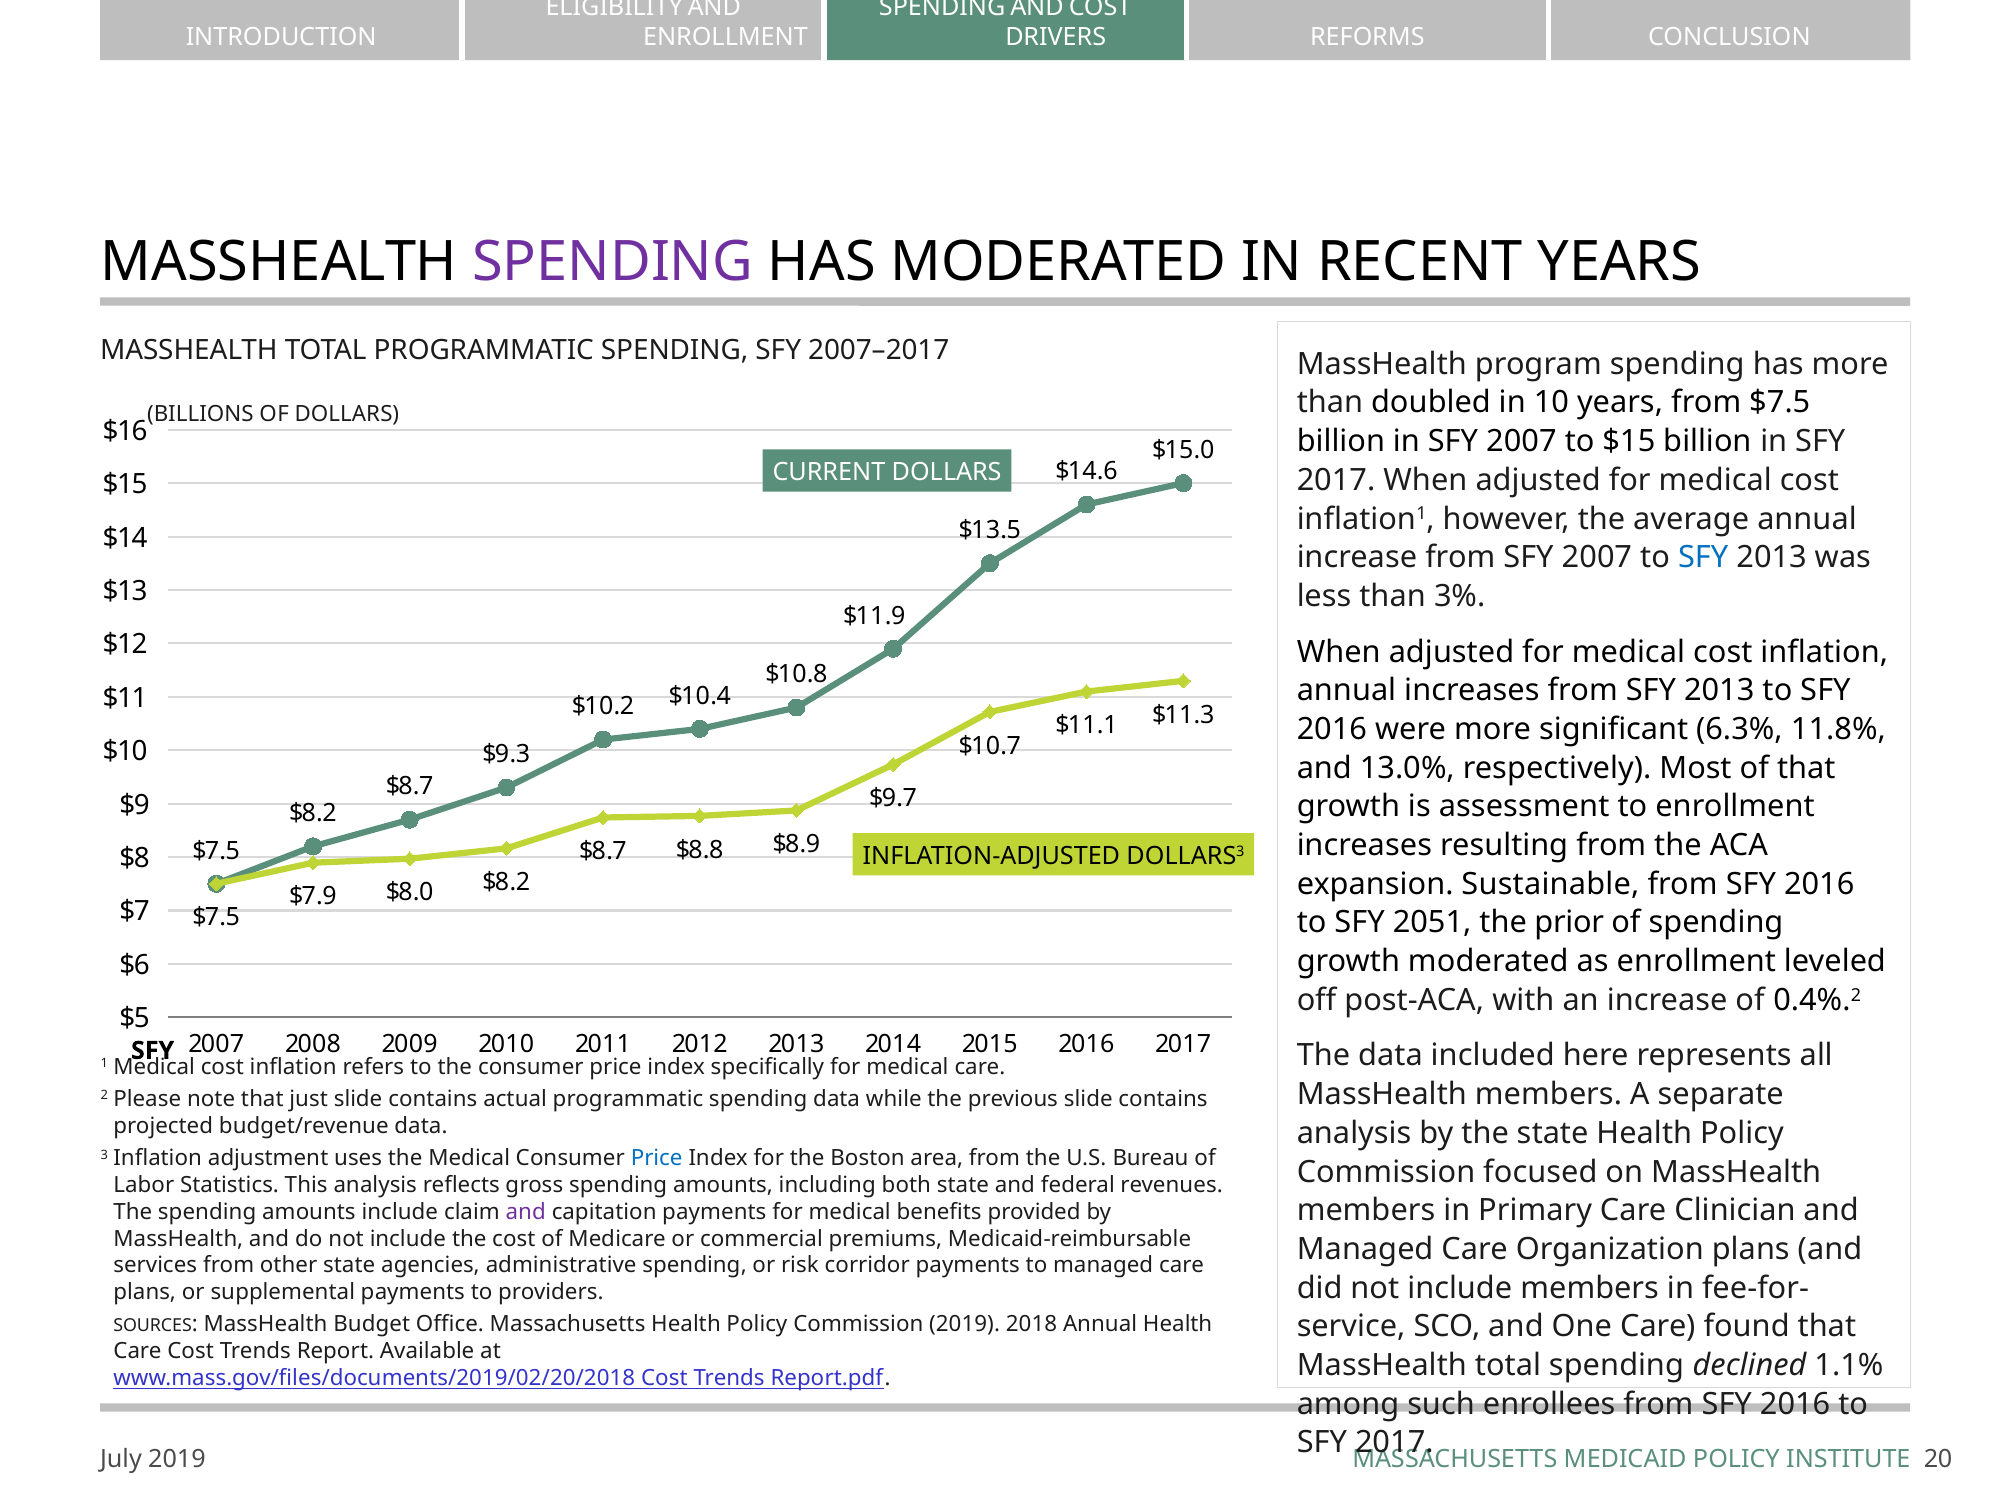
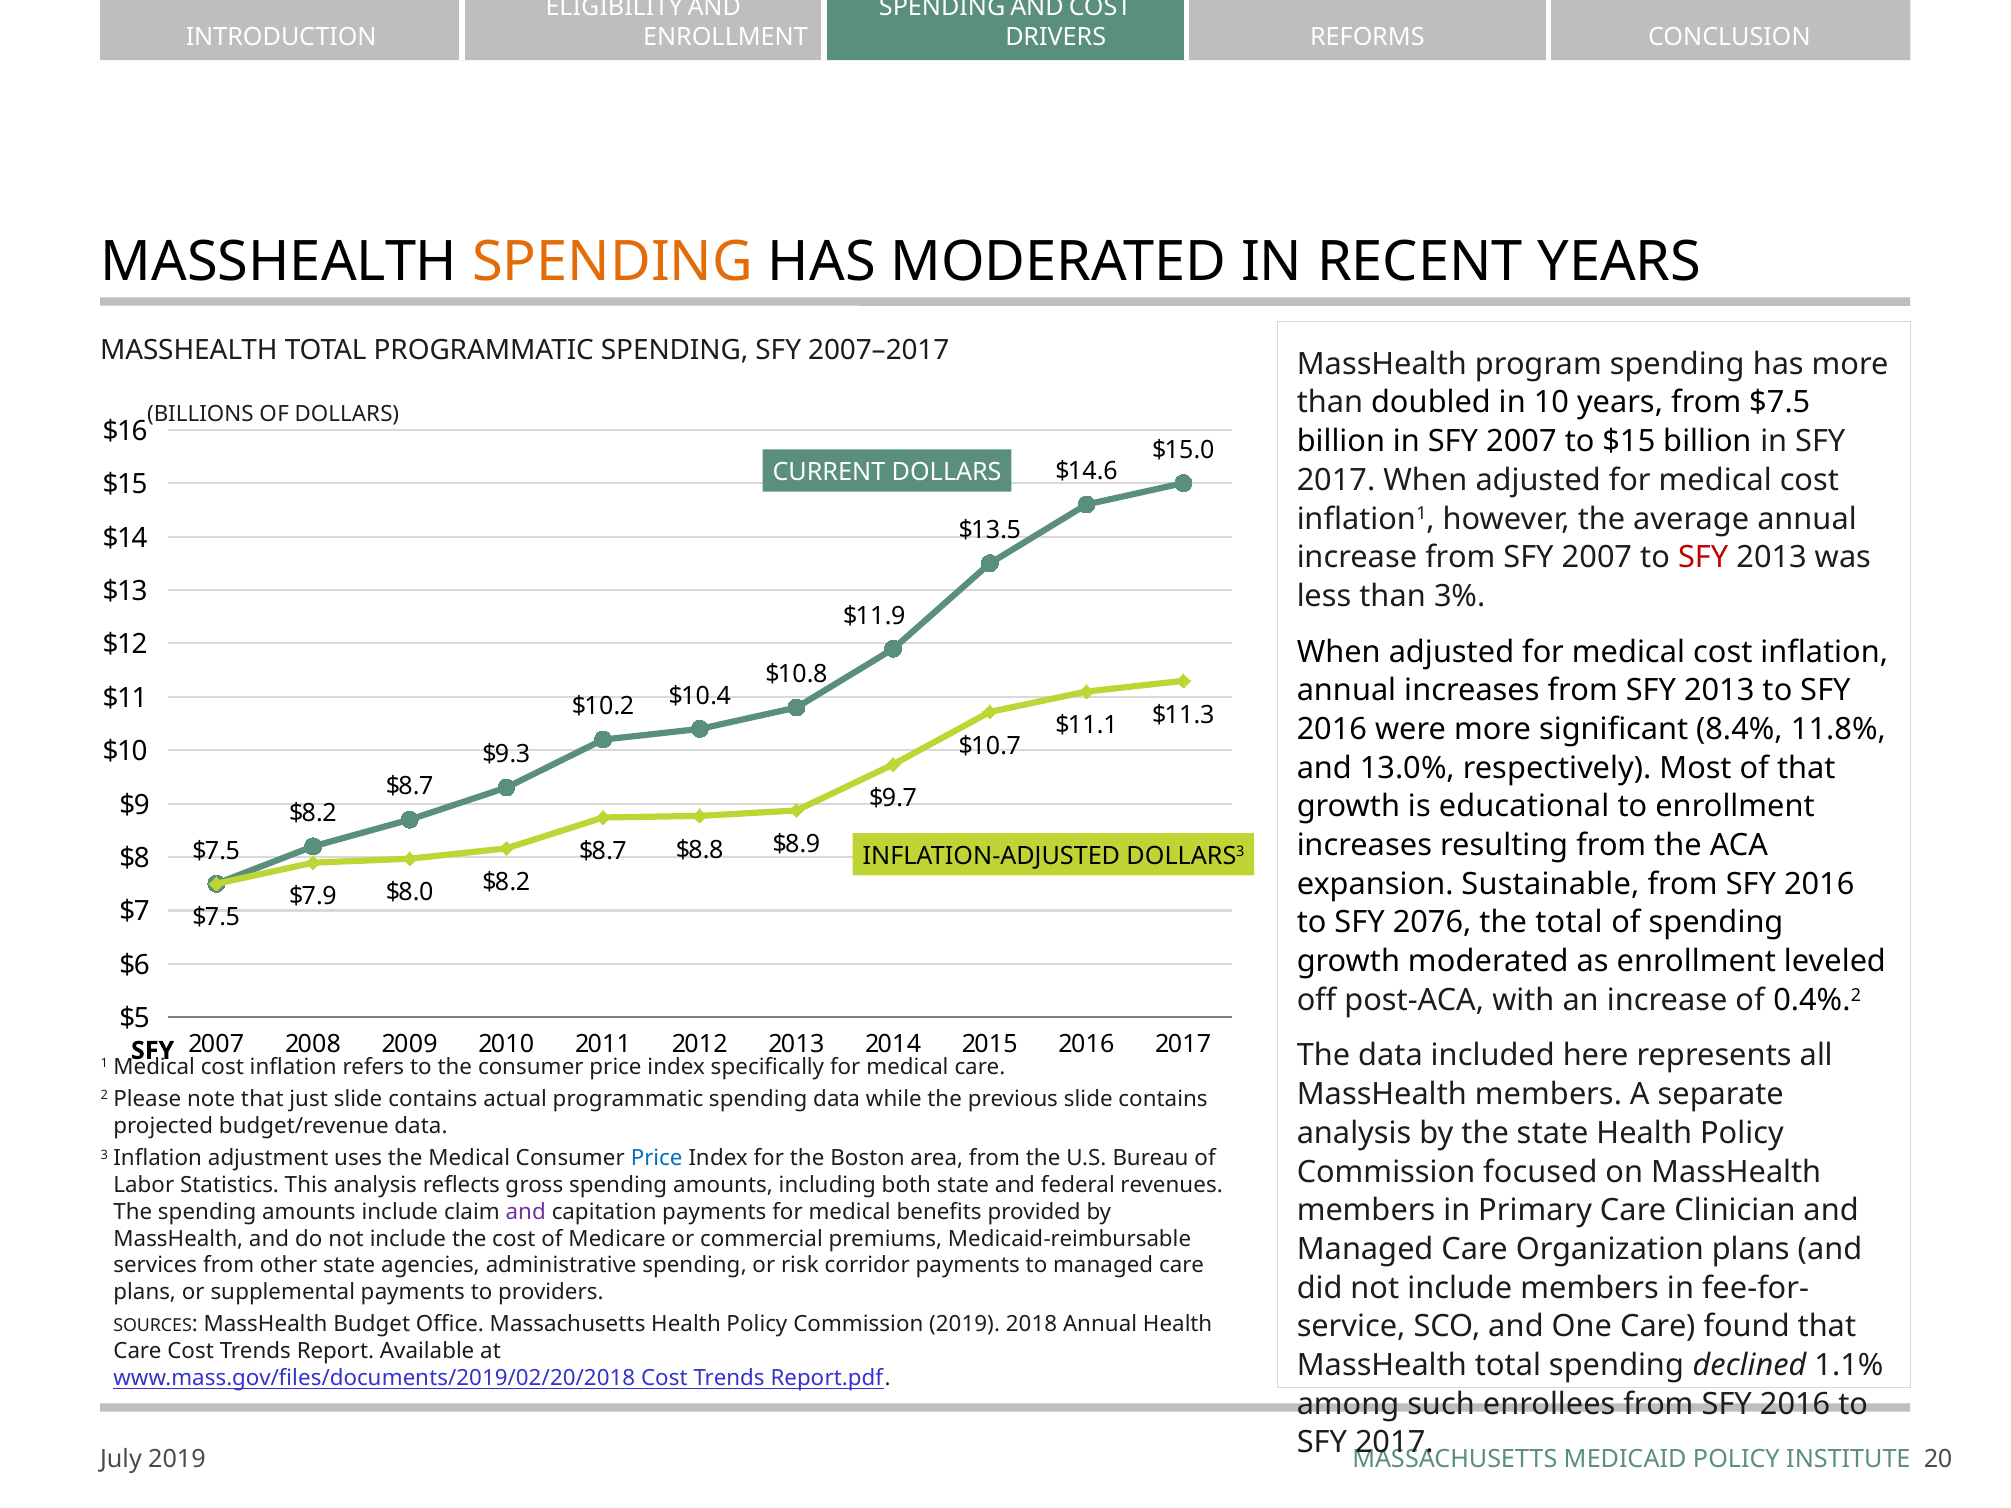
SPENDING at (613, 262) colour: purple -> orange
SFY at (1703, 558) colour: blue -> red
6.3%: 6.3% -> 8.4%
assessment: assessment -> educational
2051: 2051 -> 2076
the prior: prior -> total
